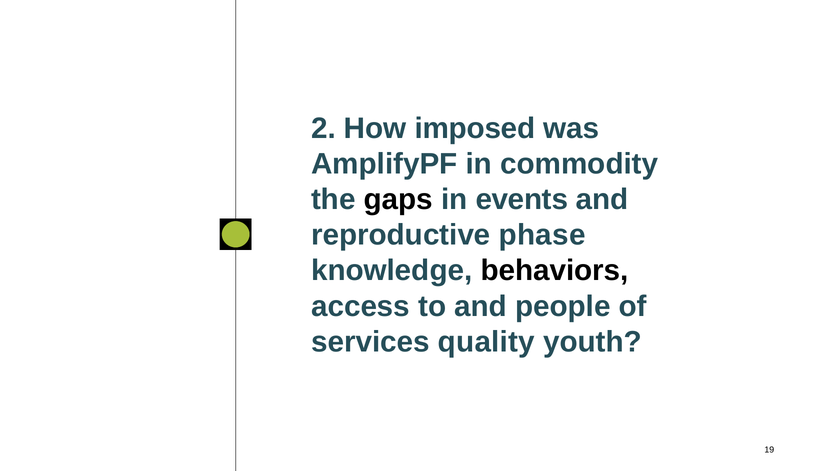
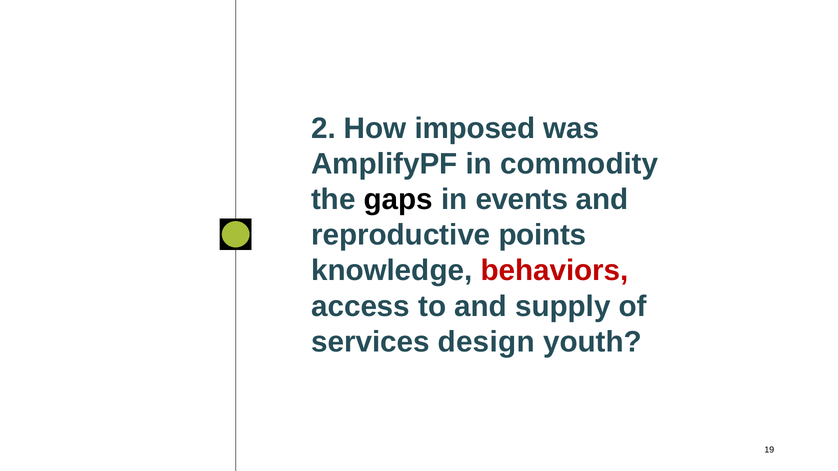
phase: phase -> points
behaviors colour: black -> red
people: people -> supply
quality: quality -> design
